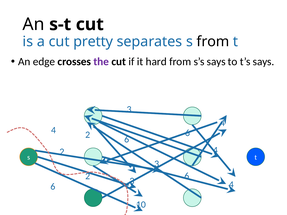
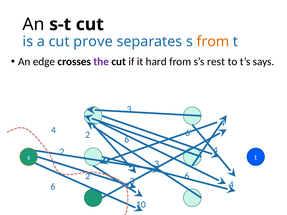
pretty: pretty -> prove
from at (213, 42) colour: black -> orange
s’s says: says -> rest
